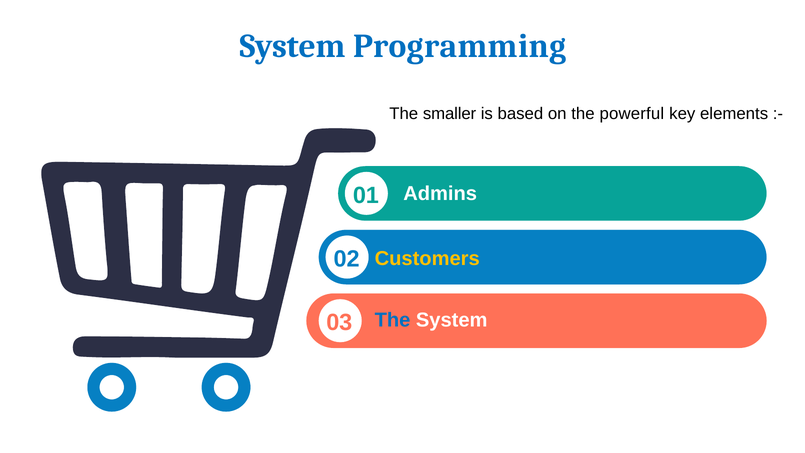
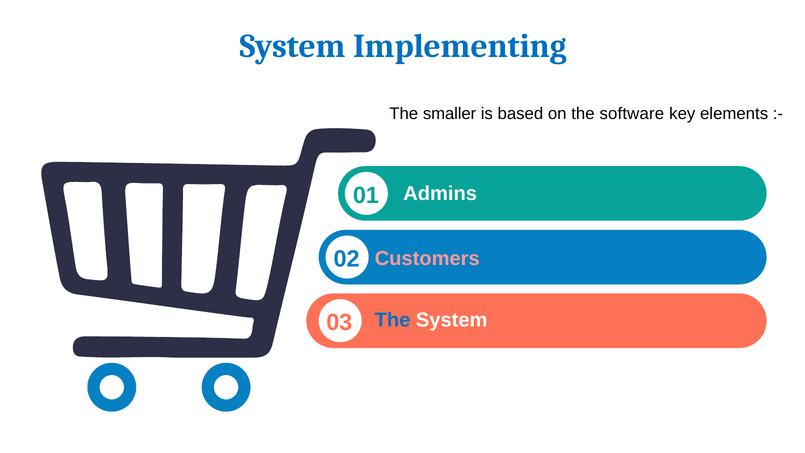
Programming: Programming -> Implementing
powerful: powerful -> software
Customers colour: yellow -> pink
